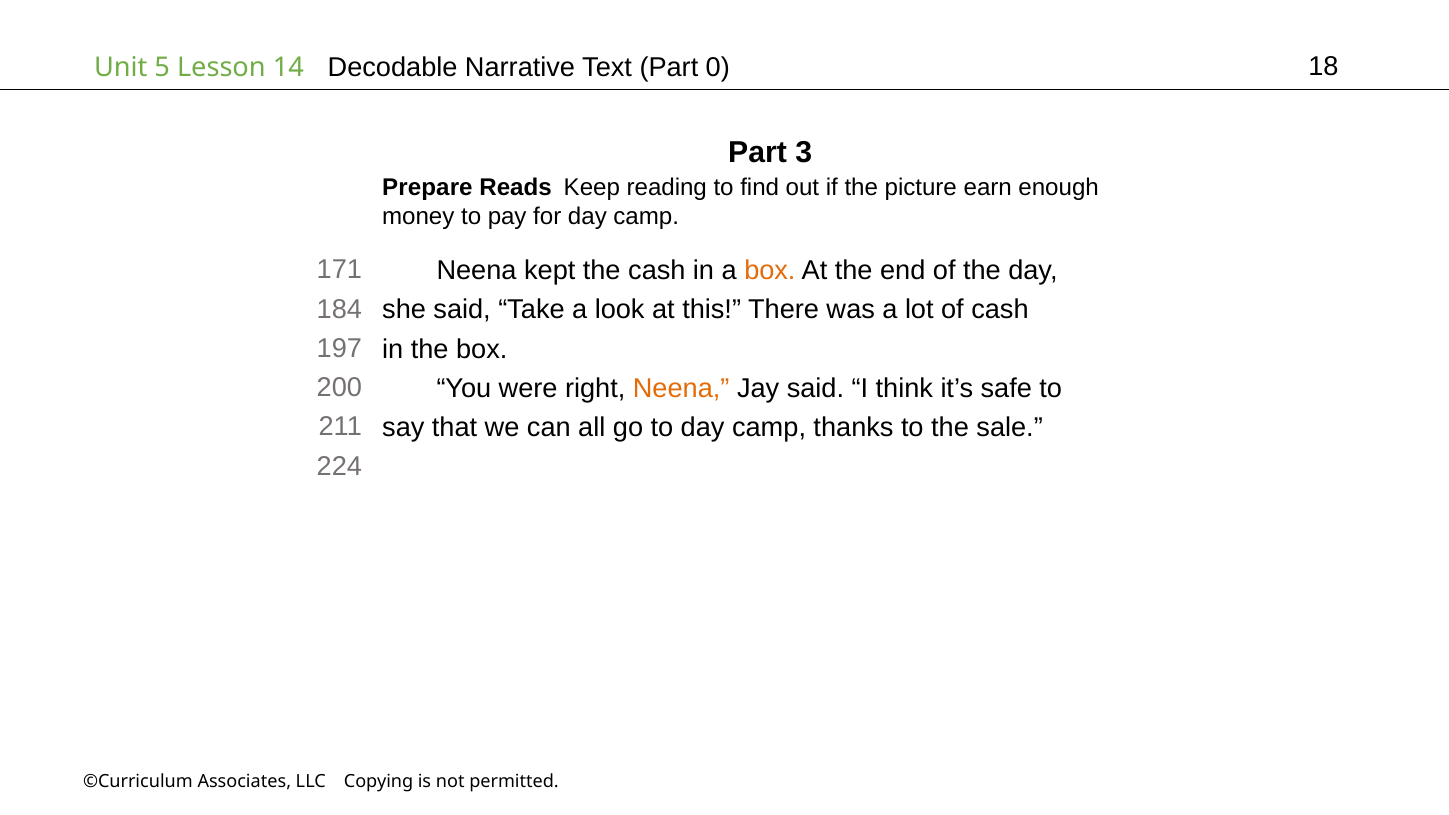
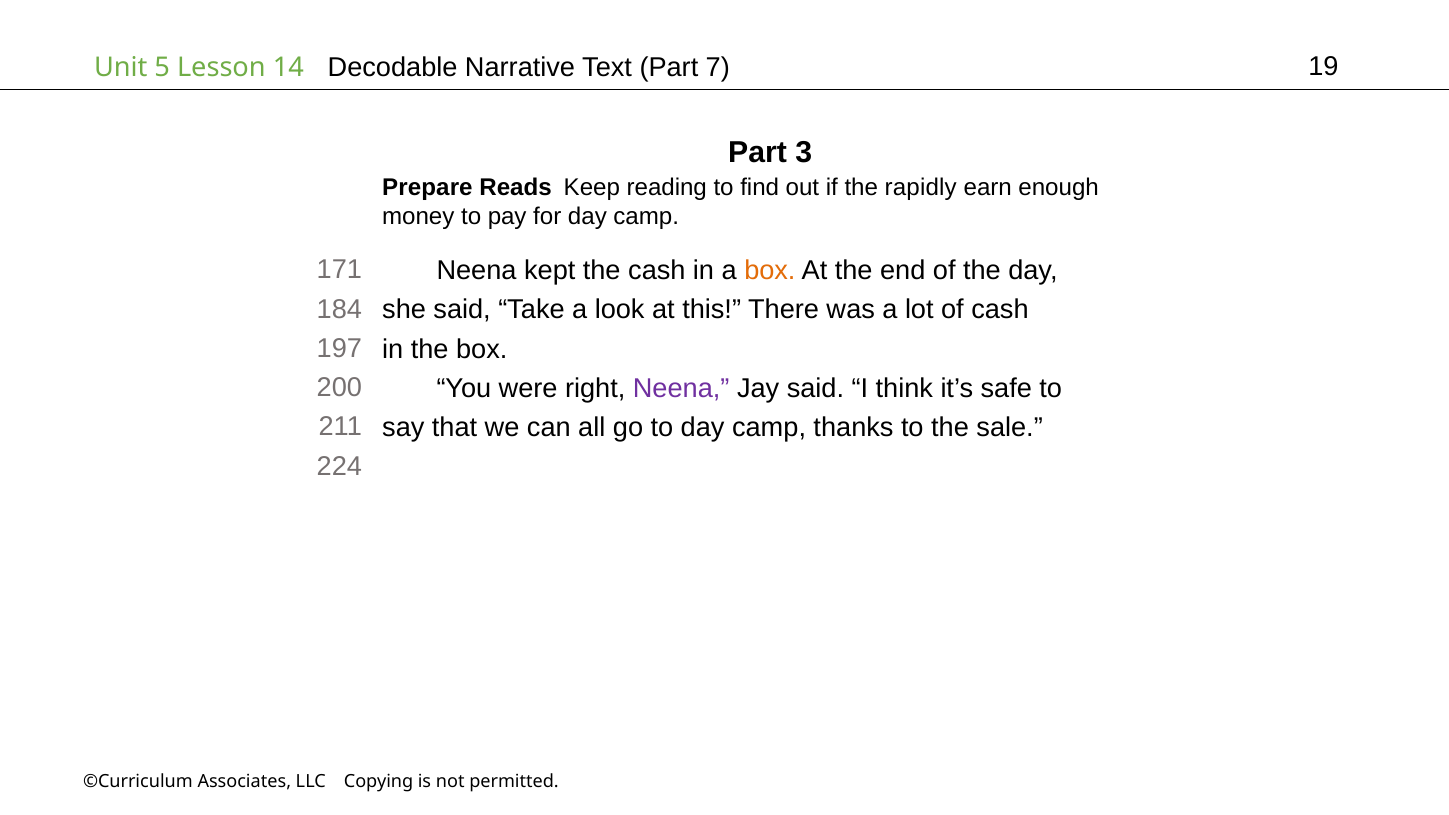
0: 0 -> 7
18: 18 -> 19
picture: picture -> rapidly
Neena at (681, 388) colour: orange -> purple
